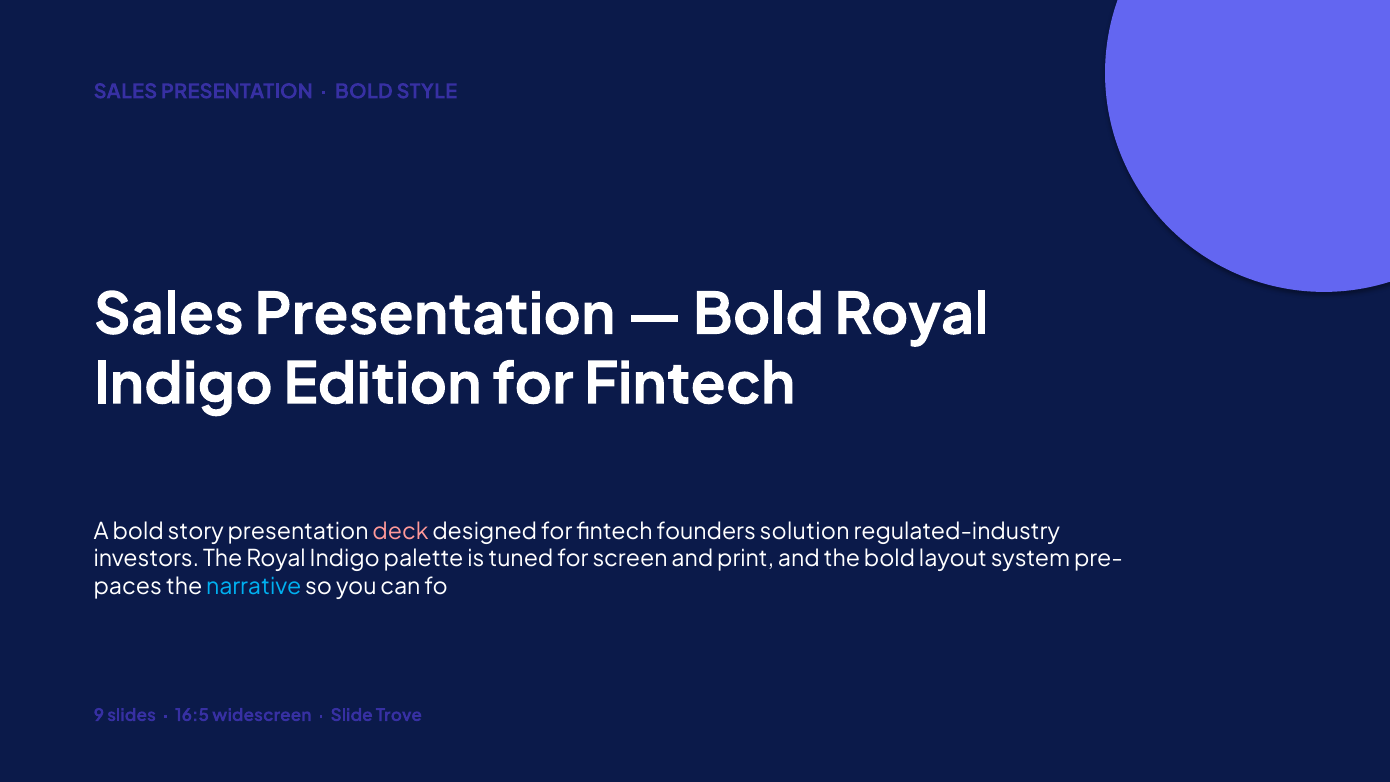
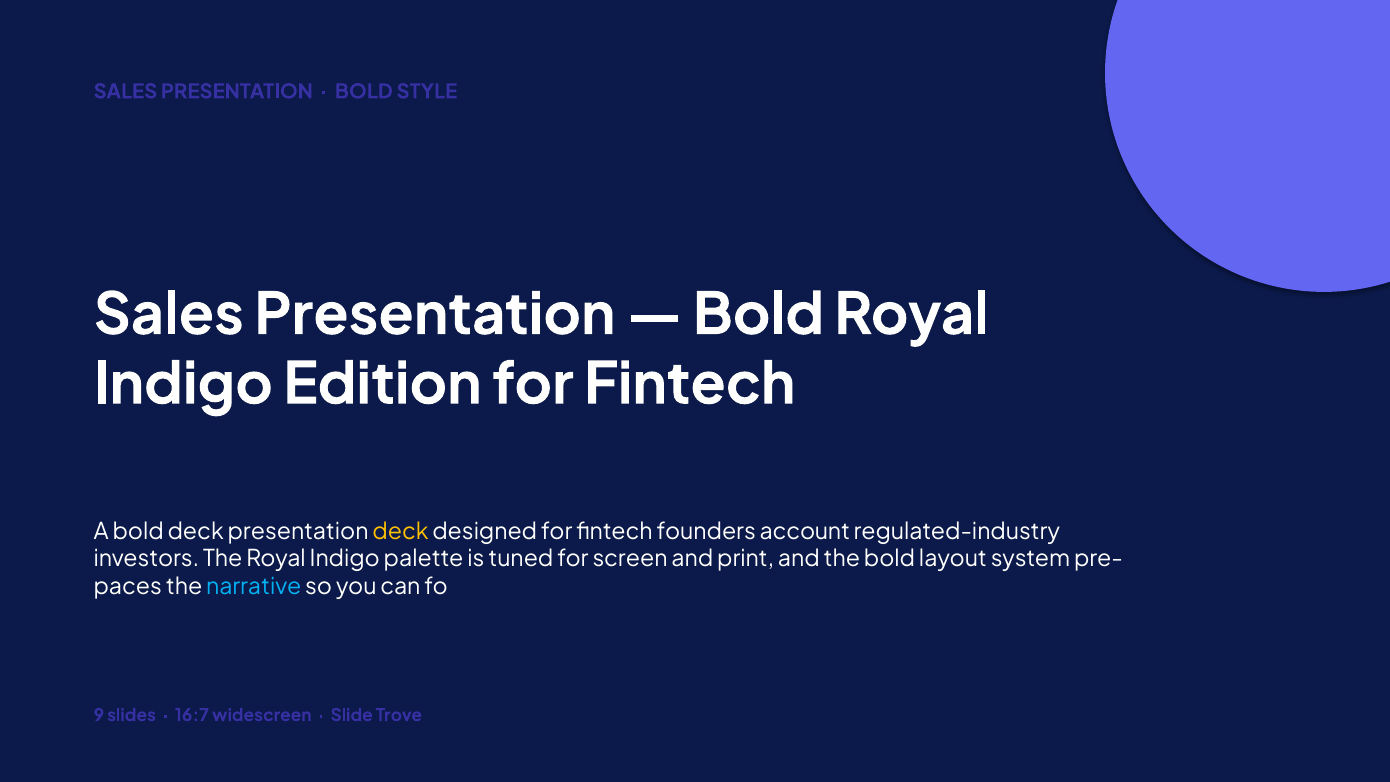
bold story: story -> deck
deck at (400, 531) colour: pink -> yellow
solution: solution -> account
16:5: 16:5 -> 16:7
